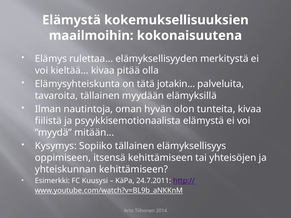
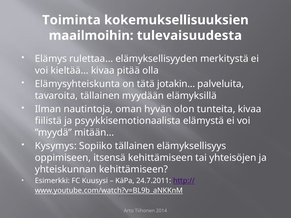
Elämystä at (71, 20): Elämystä -> Toiminta
kokonaisuutena: kokonaisuutena -> tulevaisuudesta
